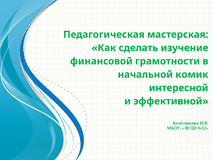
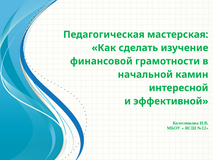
комик: комик -> камин
